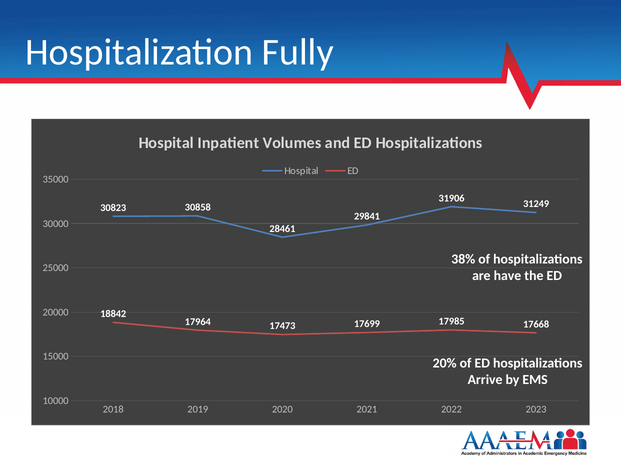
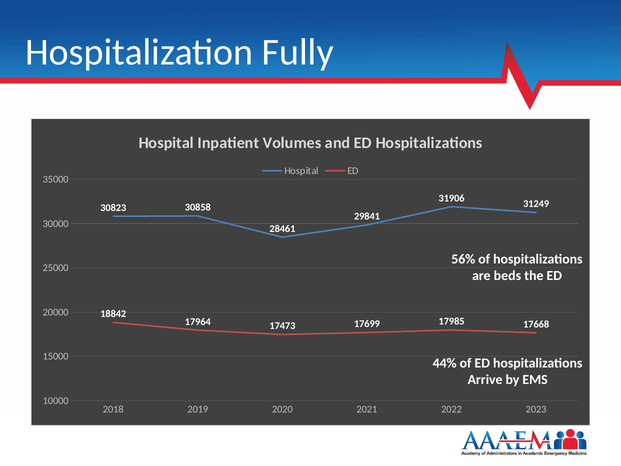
38%: 38% -> 56%
have: have -> beds
20%: 20% -> 44%
